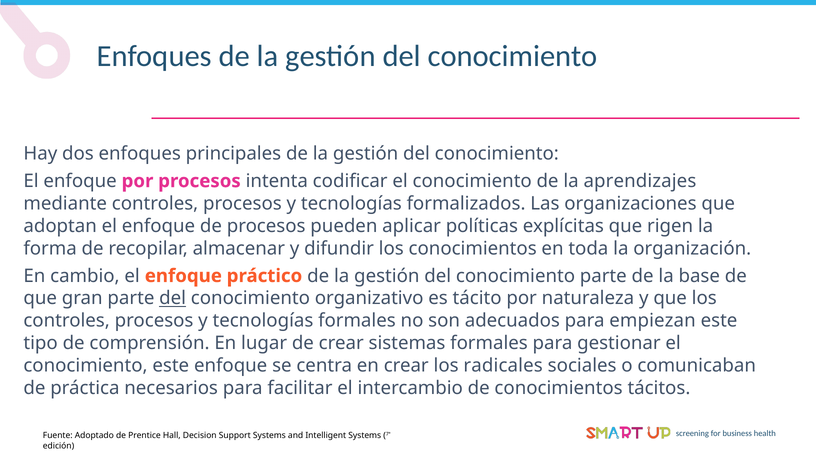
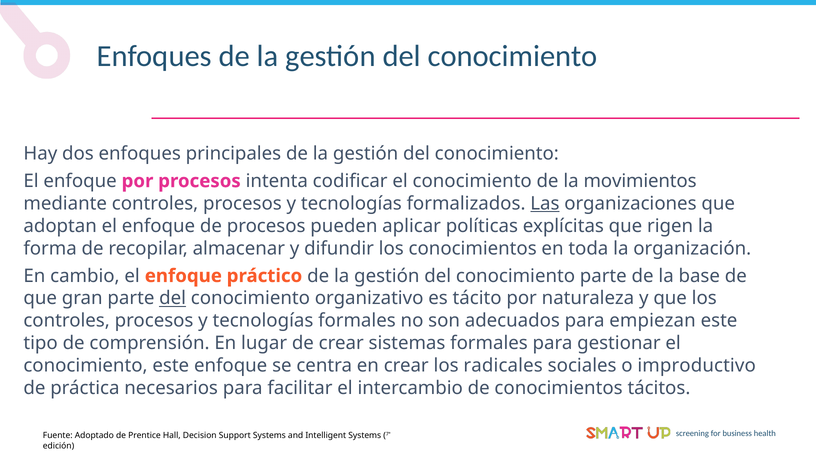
aprendizajes: aprendizajes -> movimientos
Las underline: none -> present
comunicaban: comunicaban -> improductivo
